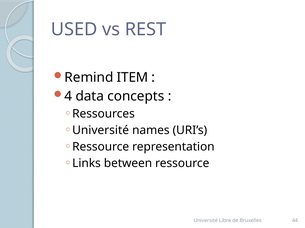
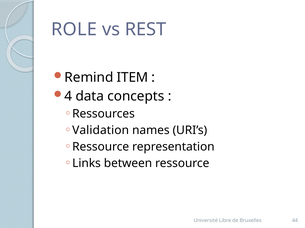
USED: USED -> ROLE
Université at (101, 131): Université -> Validation
